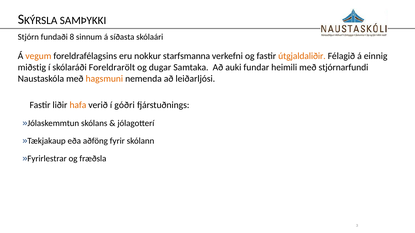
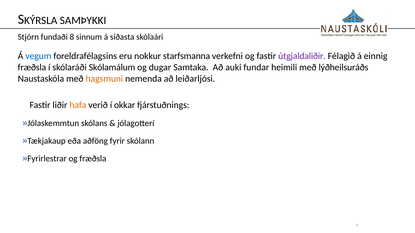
vegum colour: orange -> blue
útgjaldaliðir colour: orange -> purple
miðstig at (32, 67): miðstig -> fræðsla
Foreldrarölt: Foreldrarölt -> Skólamálum
stjórnarfundi: stjórnarfundi -> lýðheilsuráðs
góðri: góðri -> okkar
